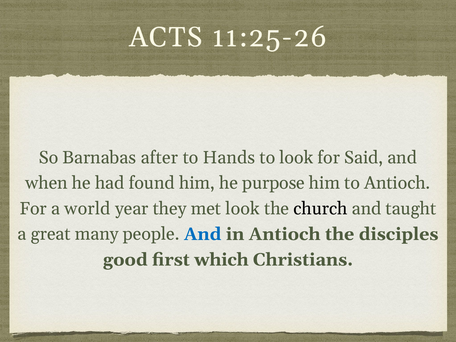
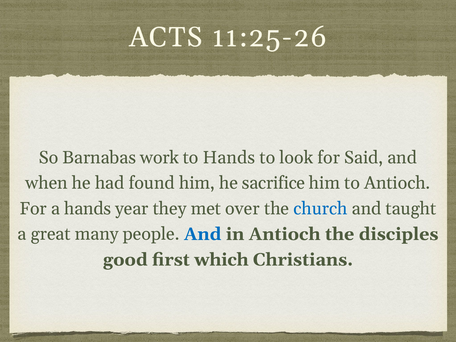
after: after -> work
purpose: purpose -> sacrifice
a world: world -> hands
met look: look -> over
church colour: black -> blue
